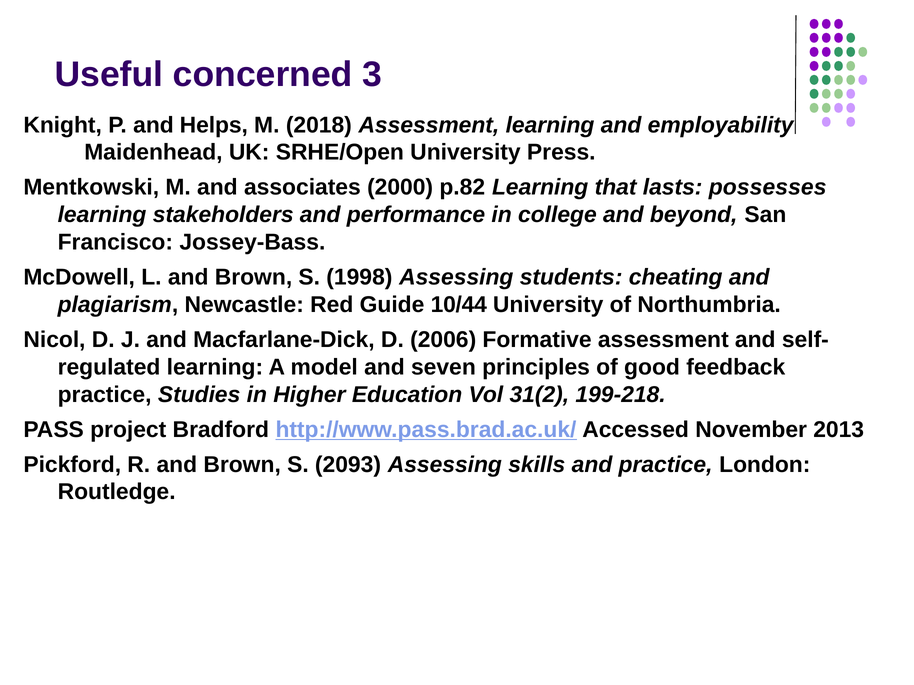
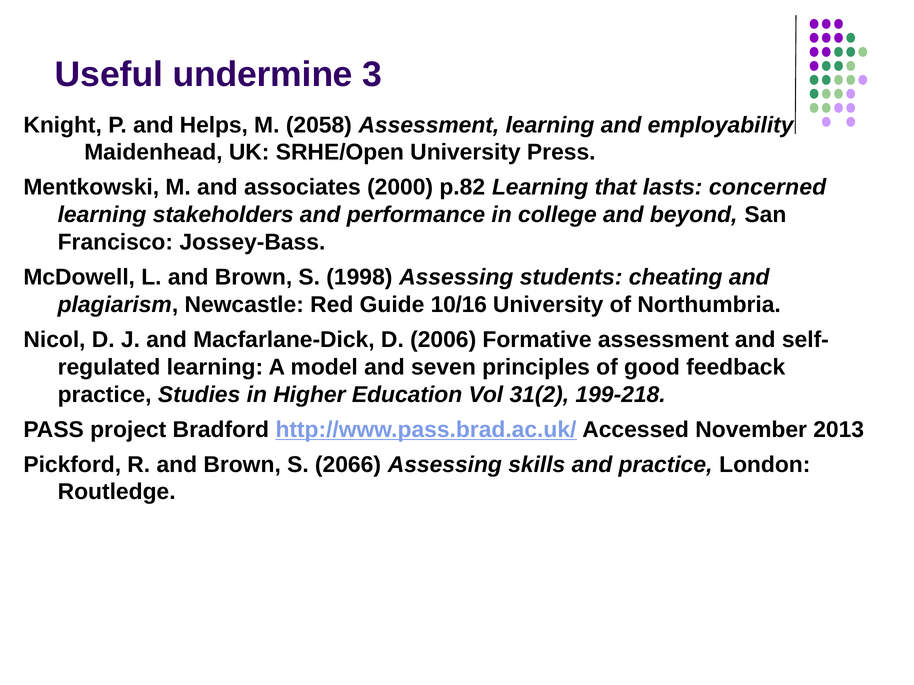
concerned: concerned -> undermine
2018: 2018 -> 2058
possesses: possesses -> concerned
10/44: 10/44 -> 10/16
2093: 2093 -> 2066
